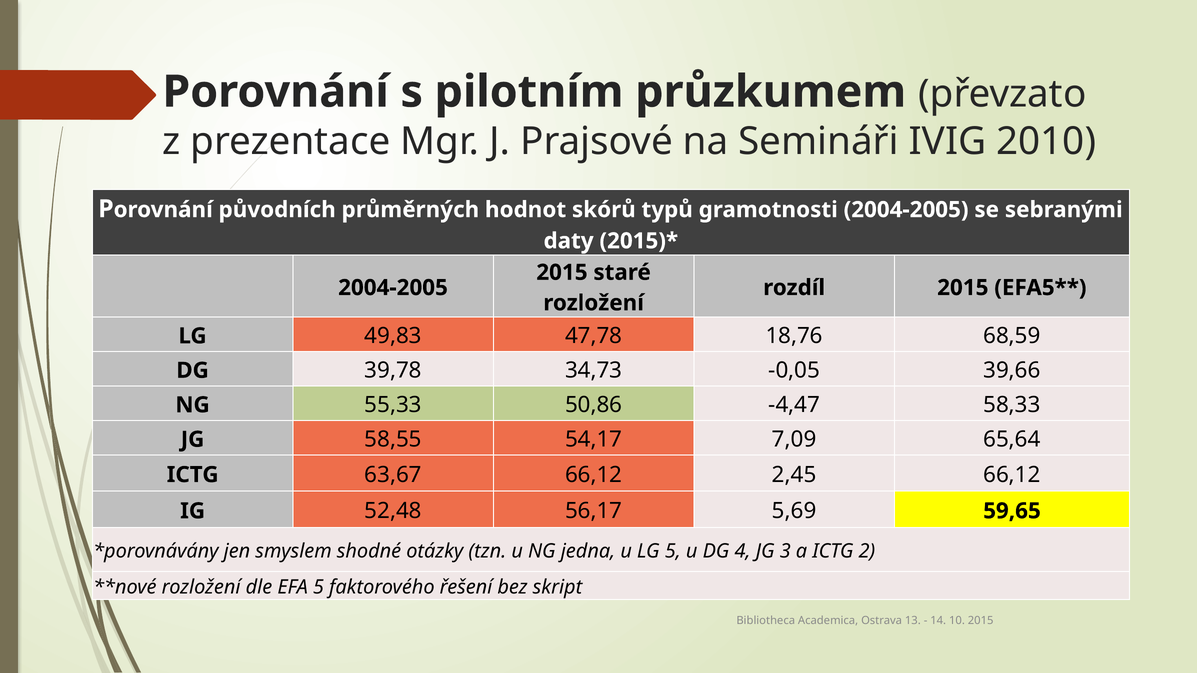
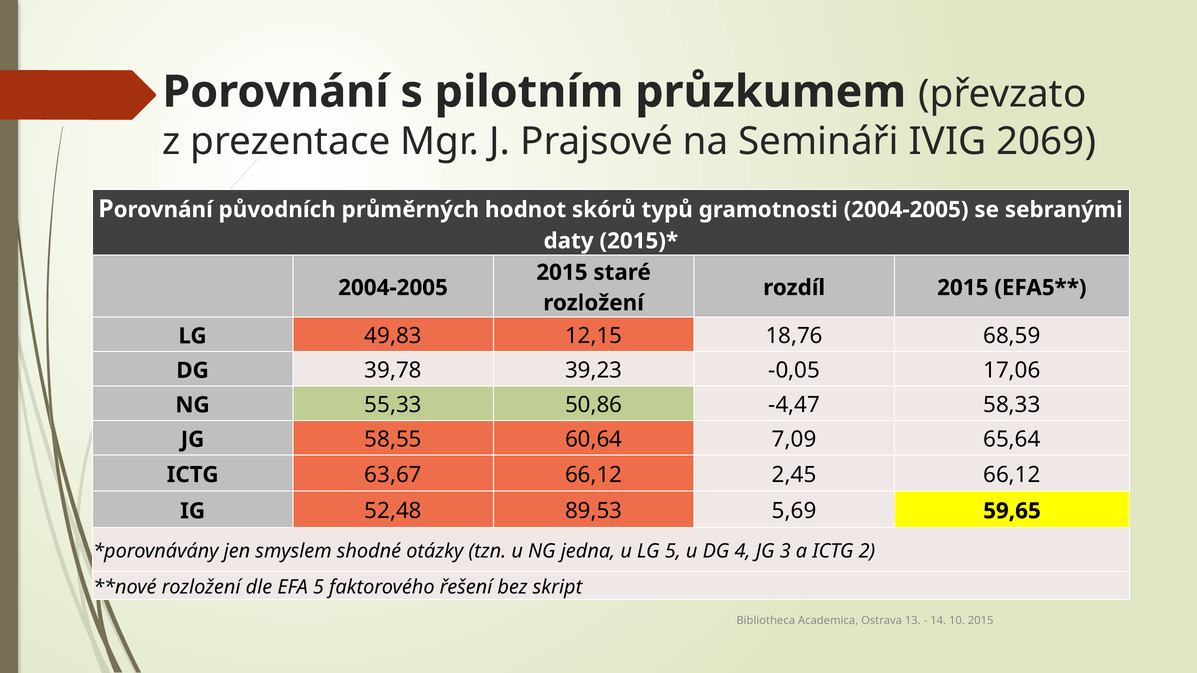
2010: 2010 -> 2069
47,78: 47,78 -> 12,15
34,73: 34,73 -> 39,23
39,66: 39,66 -> 17,06
54,17: 54,17 -> 60,64
56,17: 56,17 -> 89,53
